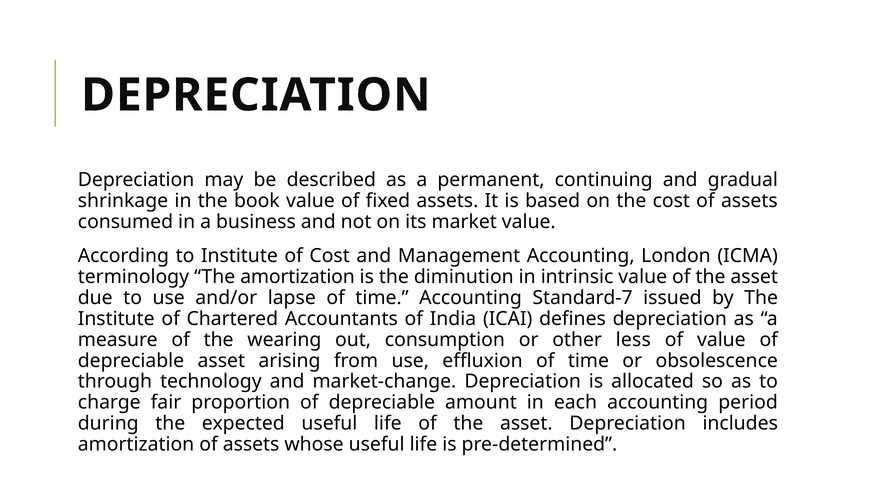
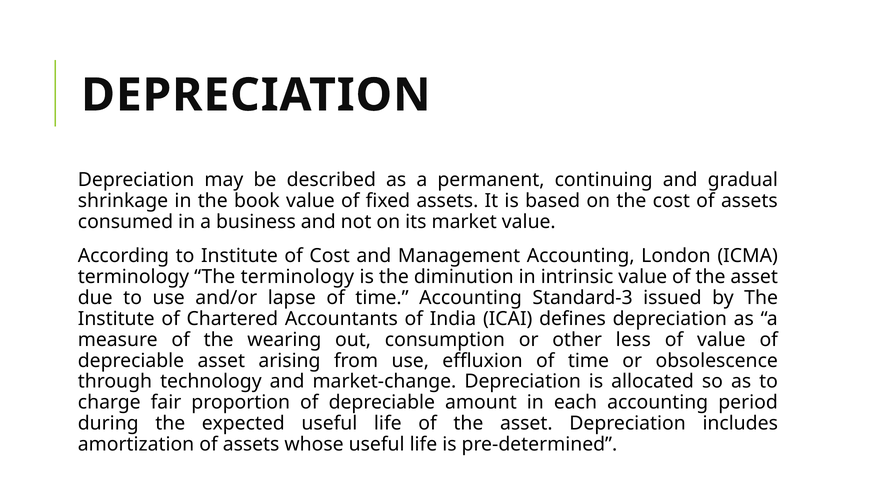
The amortization: amortization -> terminology
Standard-7: Standard-7 -> Standard-3
